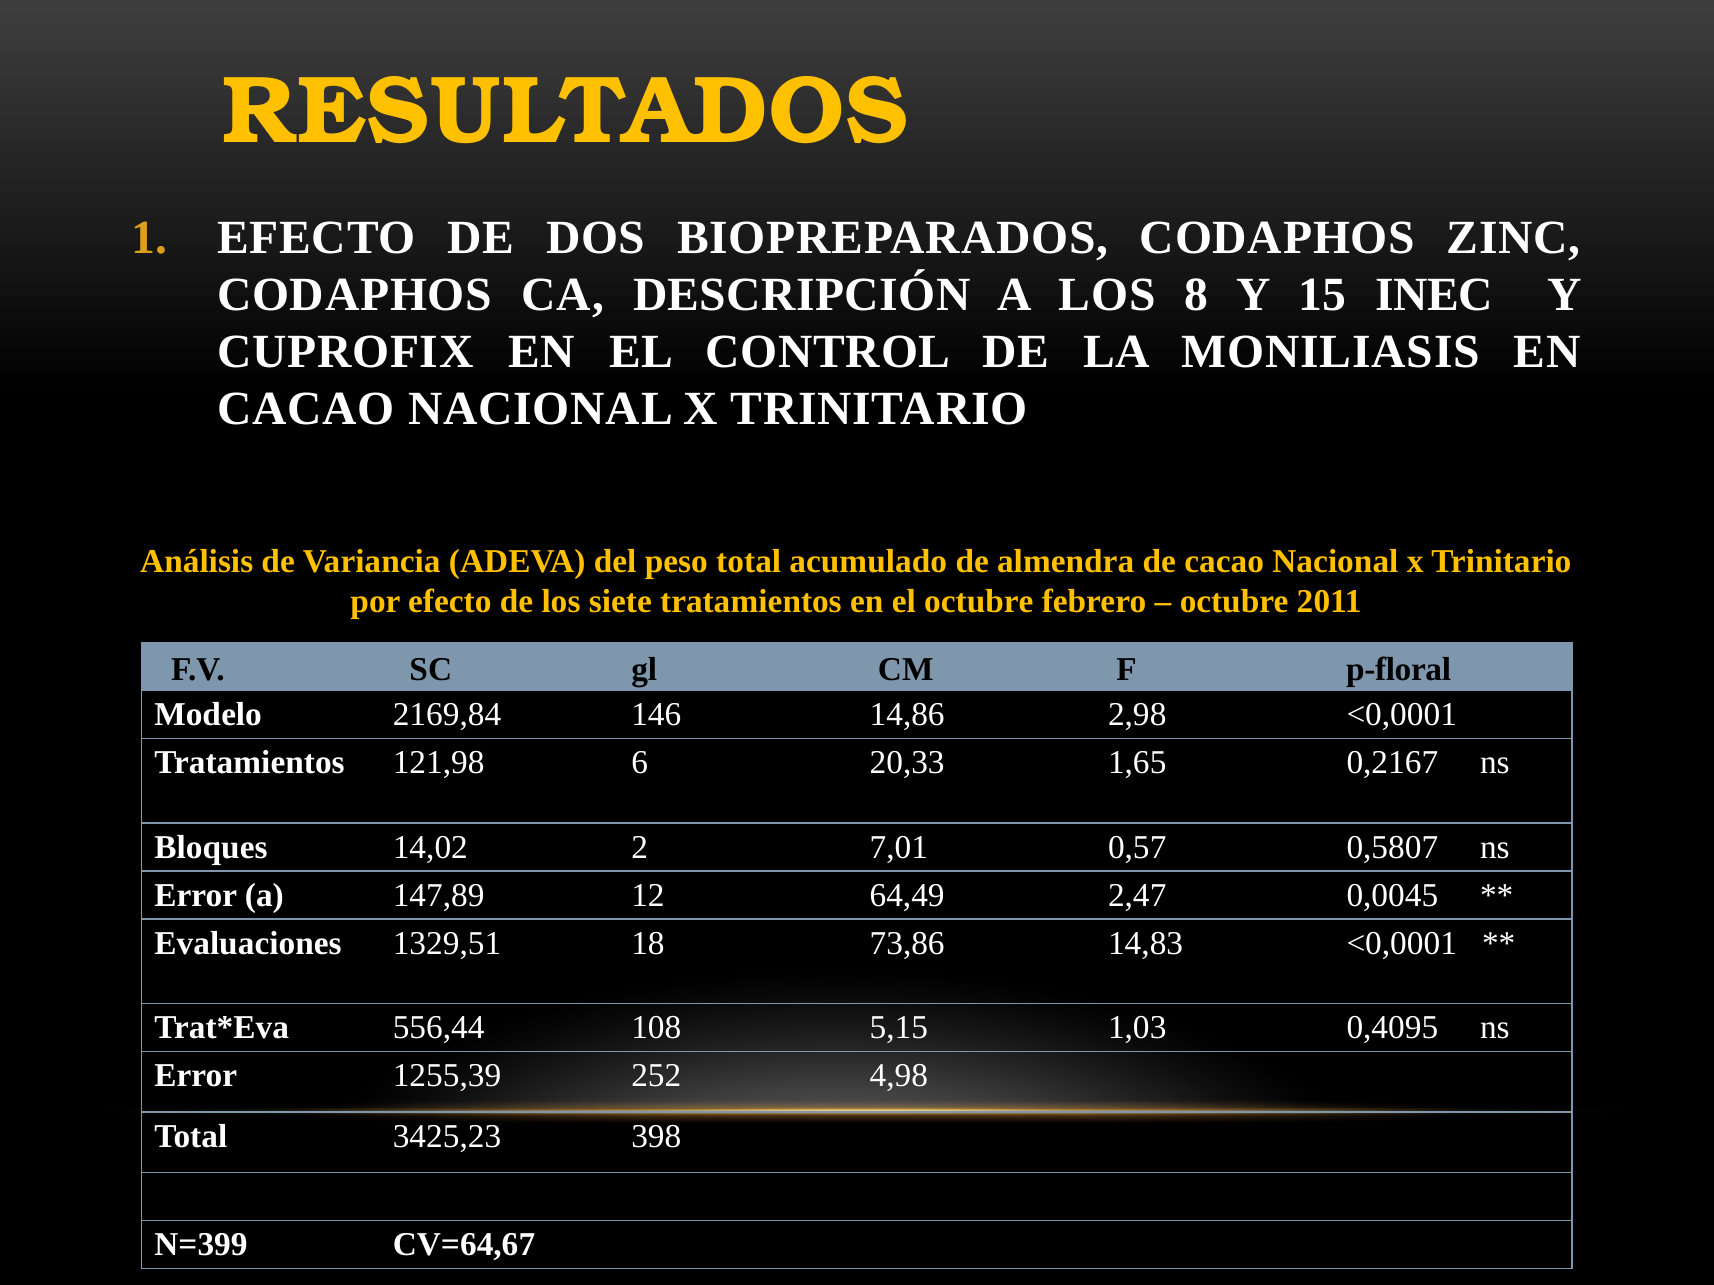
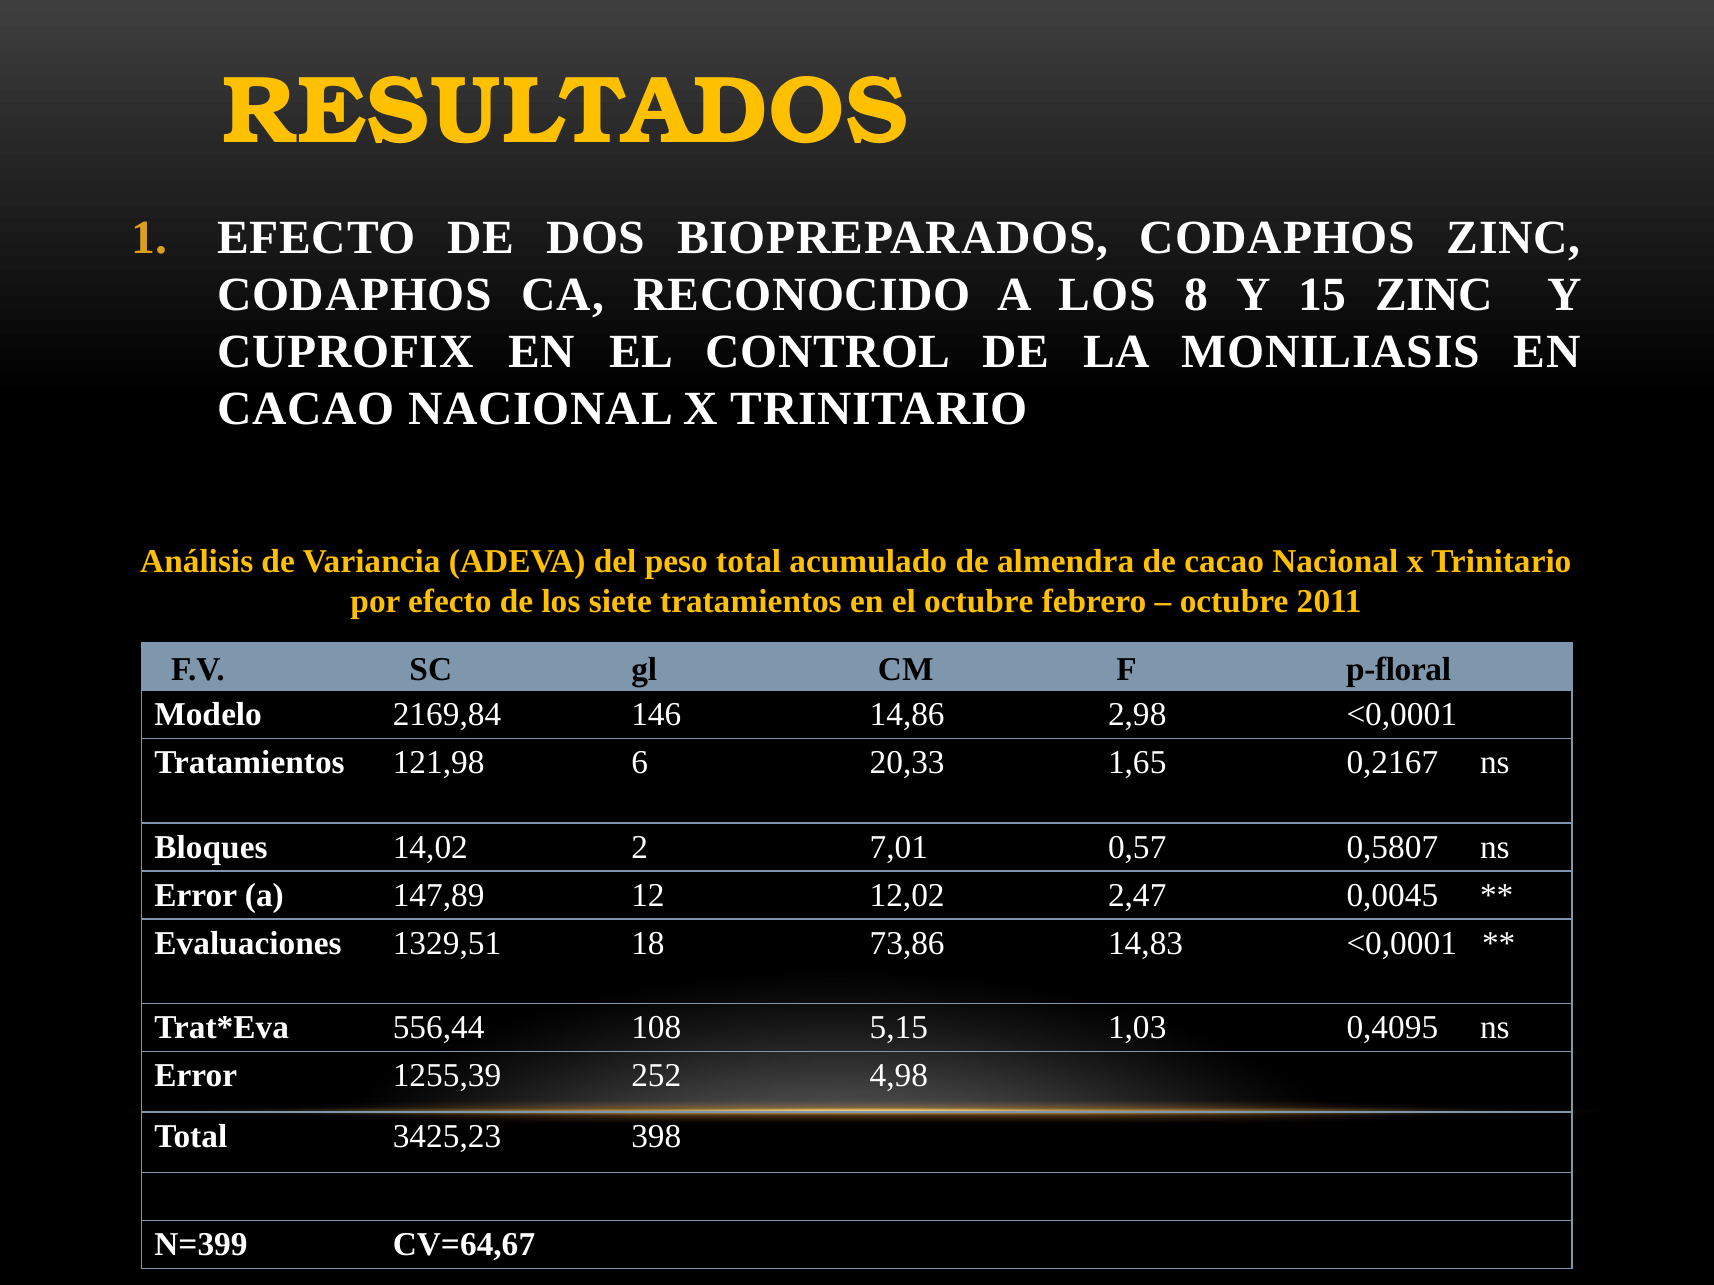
DESCRIPCIÓN: DESCRIPCIÓN -> RECONOCIDO
15 INEC: INEC -> ZINC
64,49: 64,49 -> 12,02
